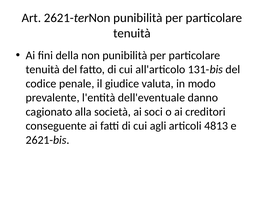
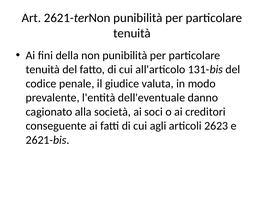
4813: 4813 -> 2623
